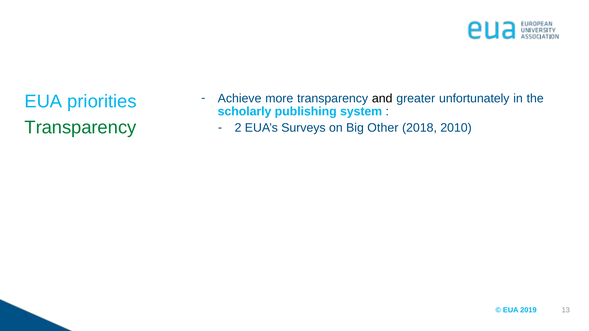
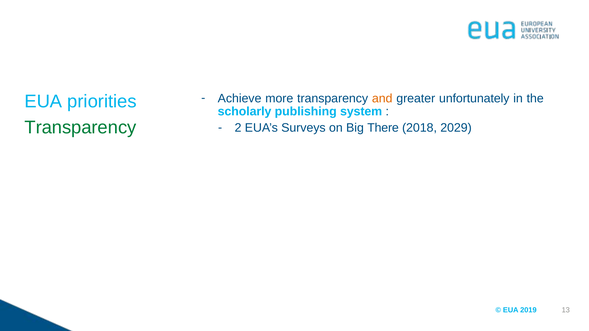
and colour: black -> orange
Other: Other -> There
2010: 2010 -> 2029
